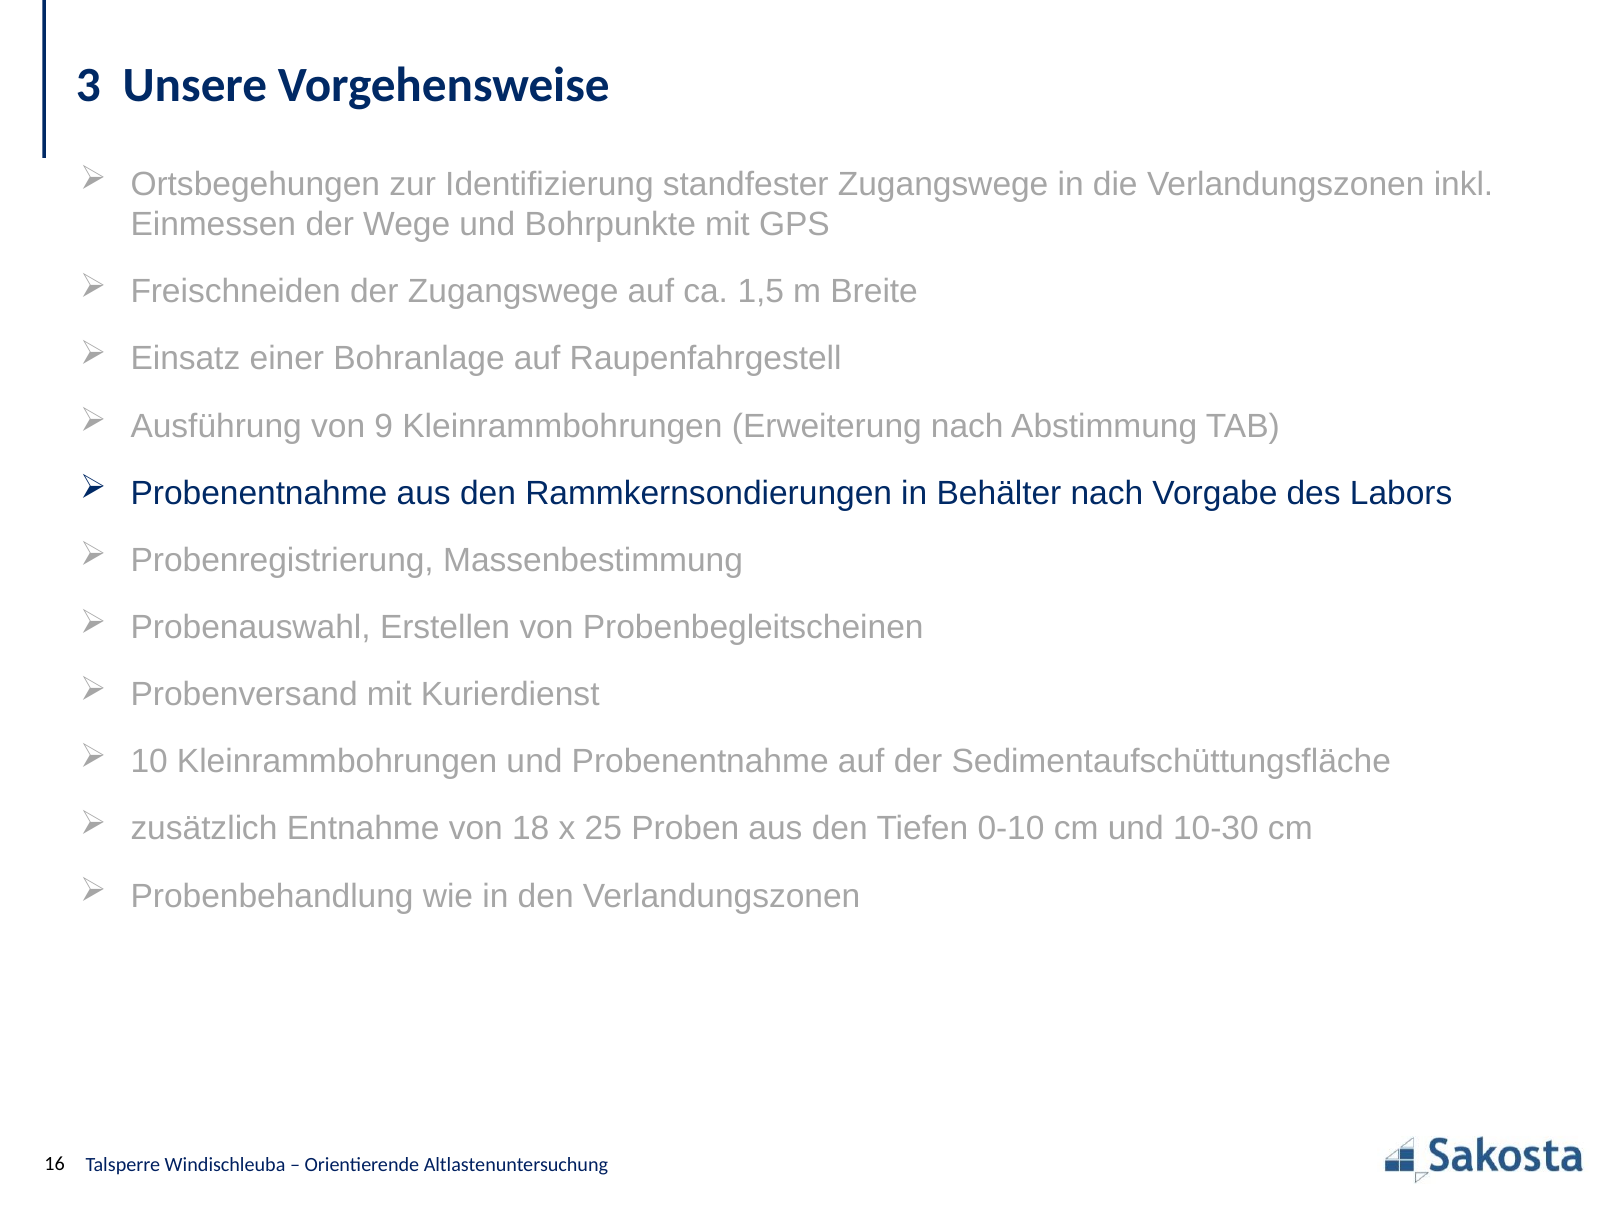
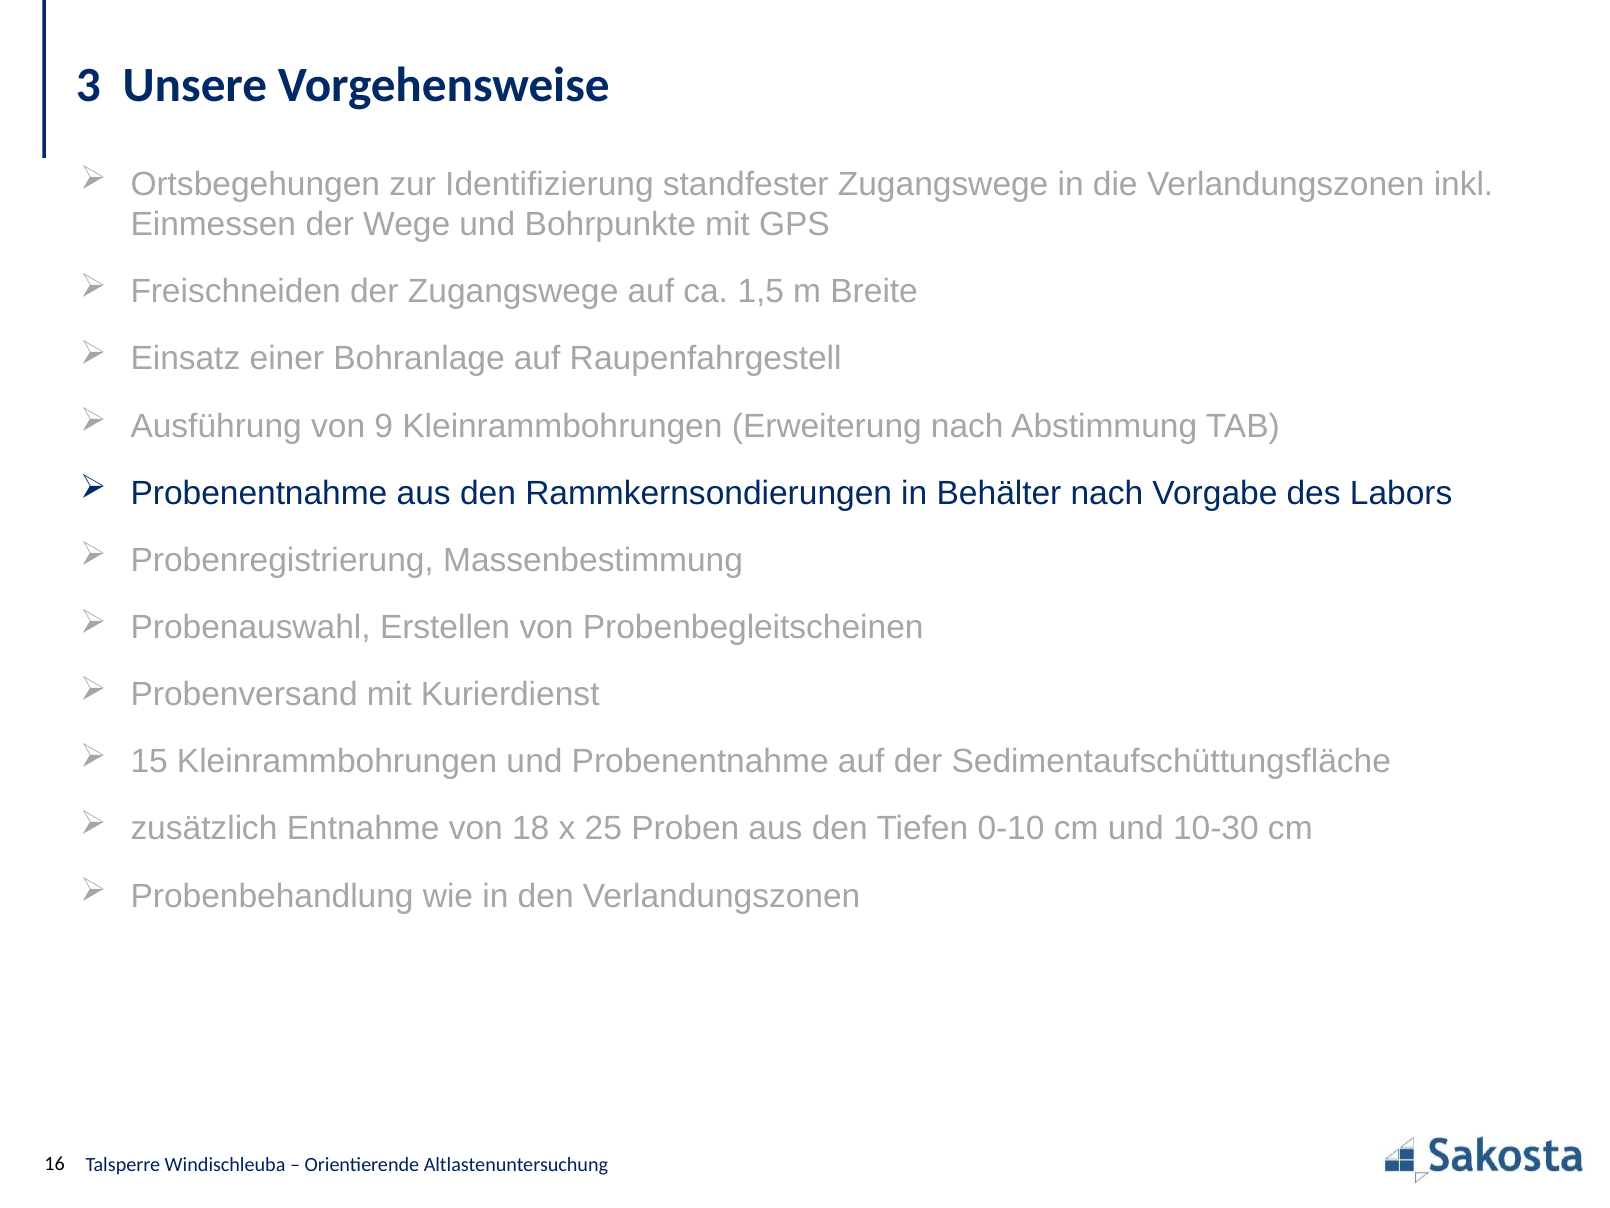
10: 10 -> 15
